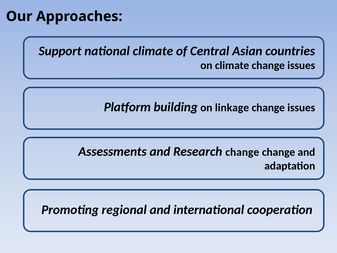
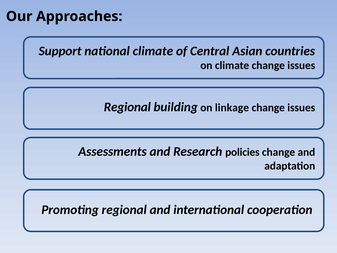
Platform at (127, 107): Platform -> Regional
Research change: change -> policies
